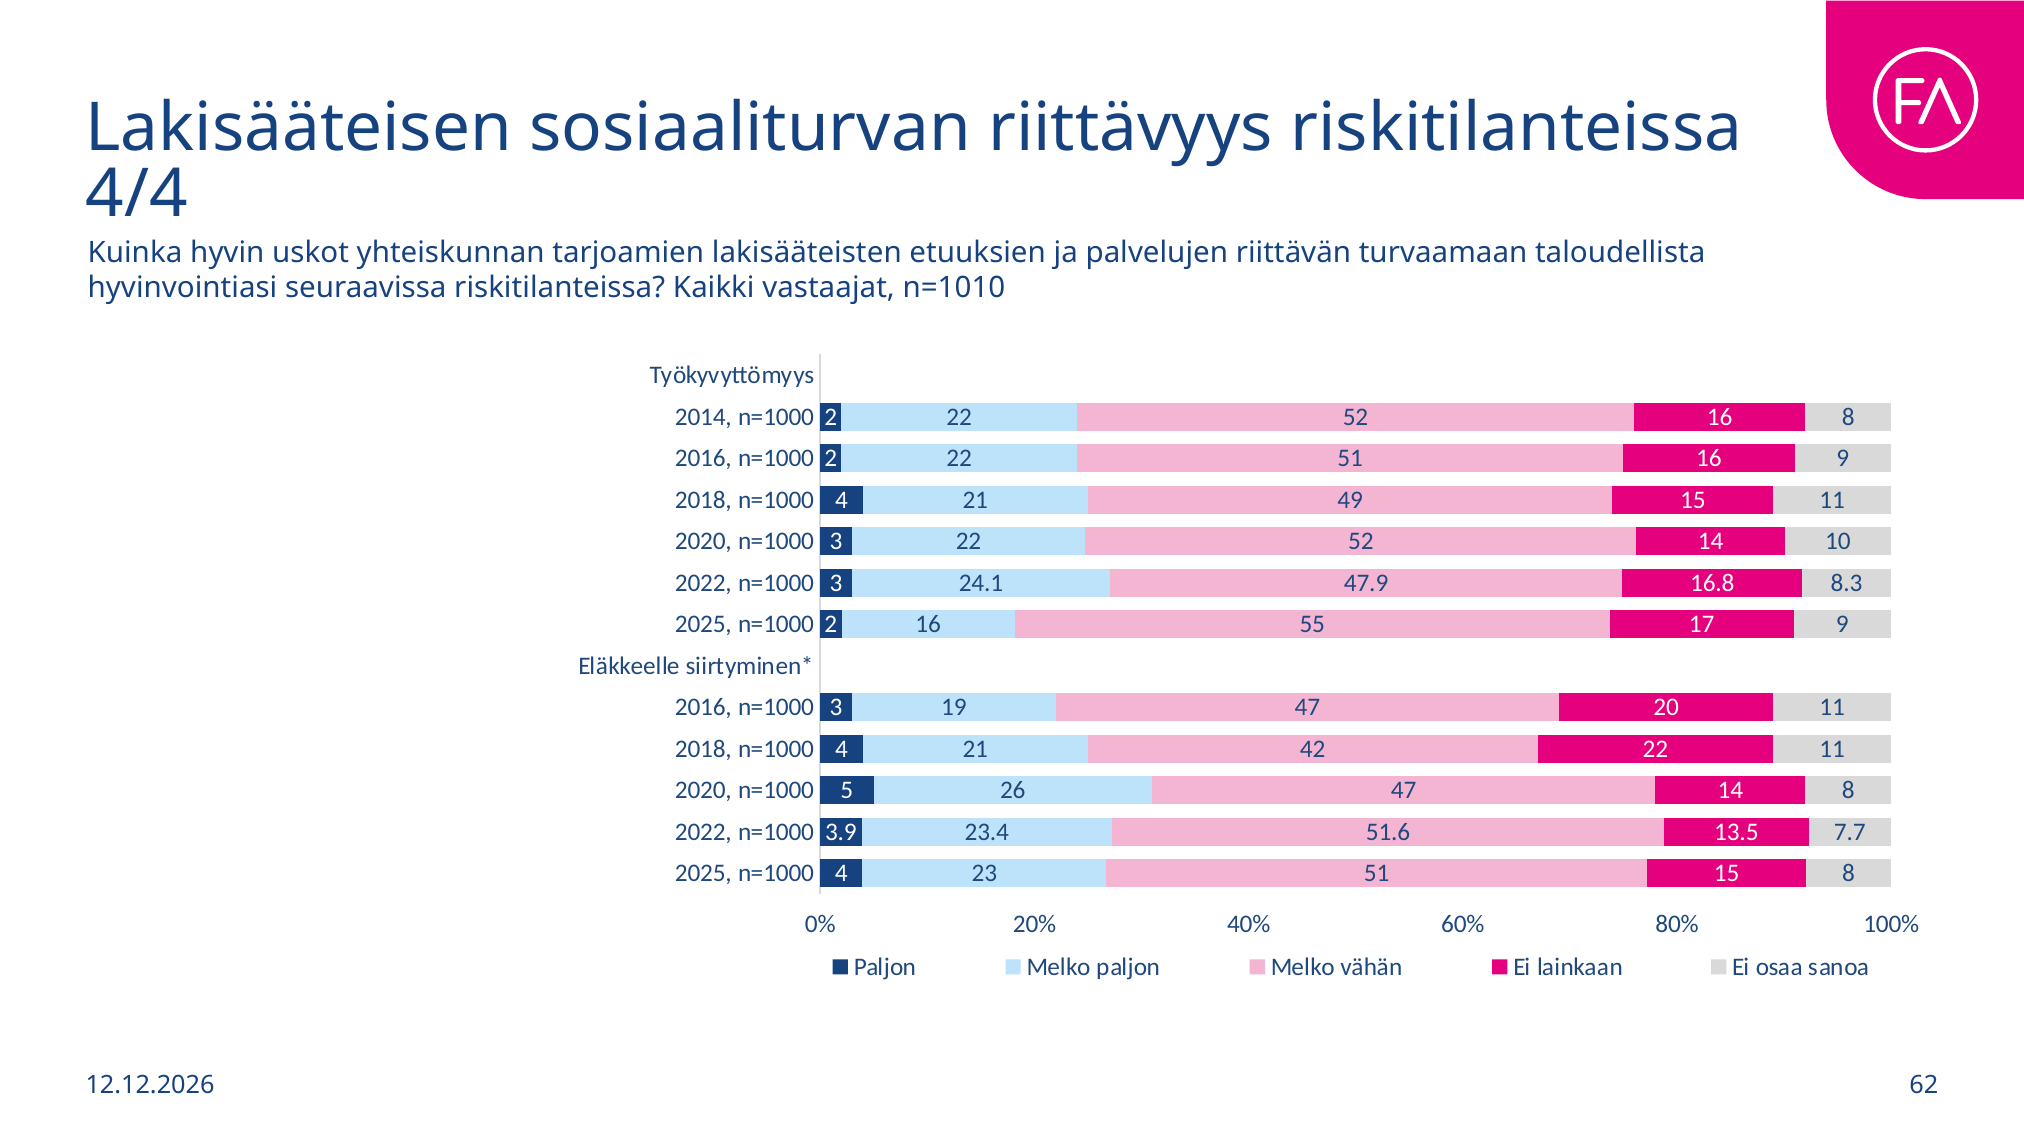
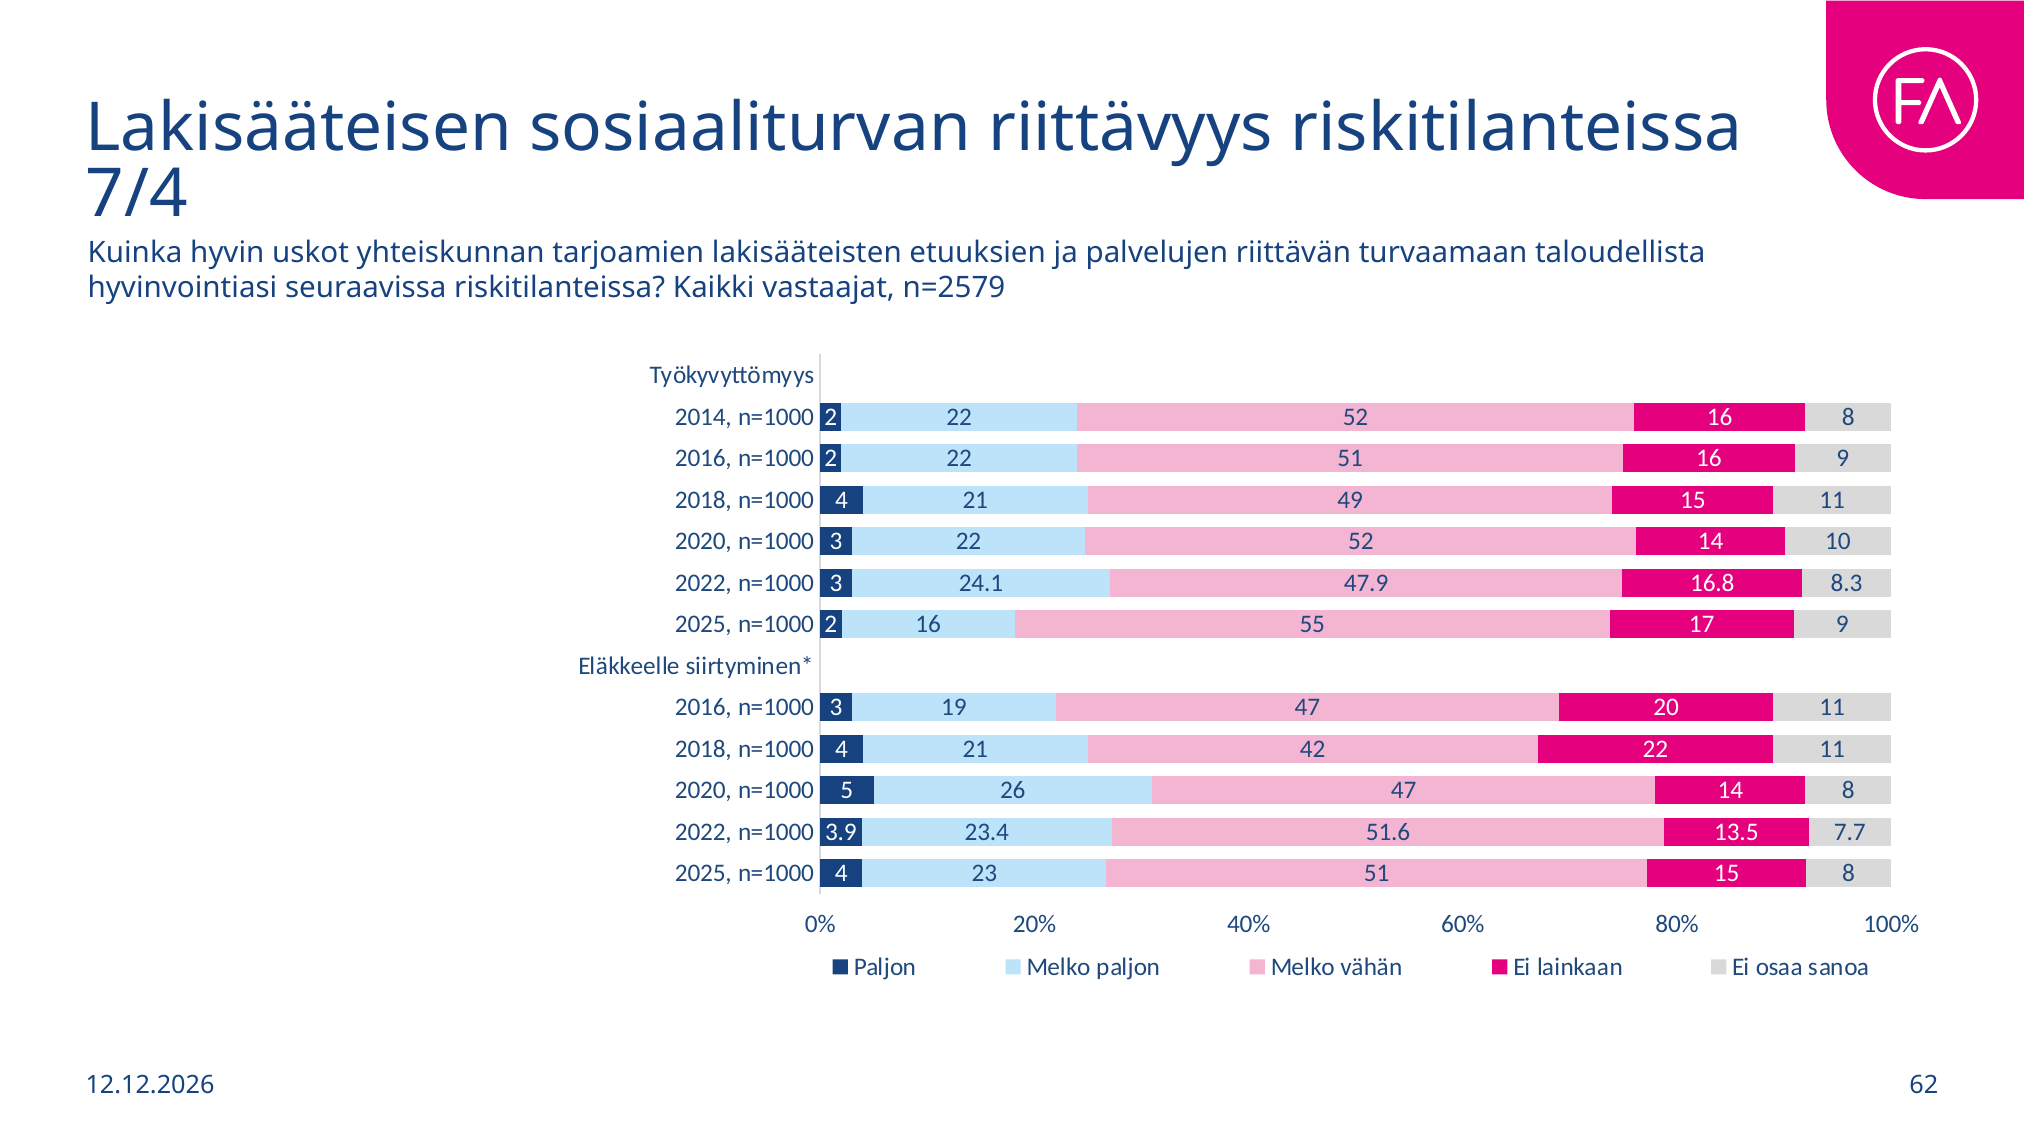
4/4: 4/4 -> 7/4
n=1010: n=1010 -> n=2579
